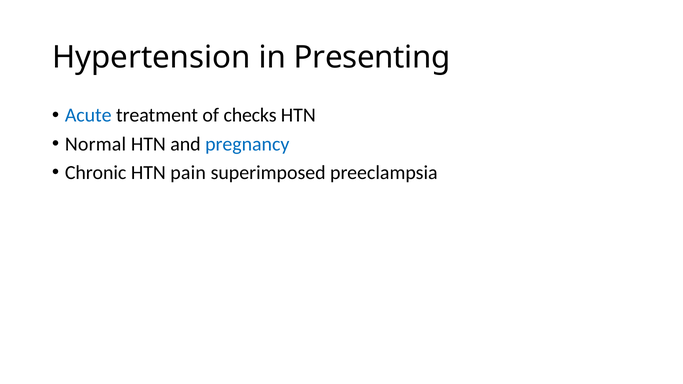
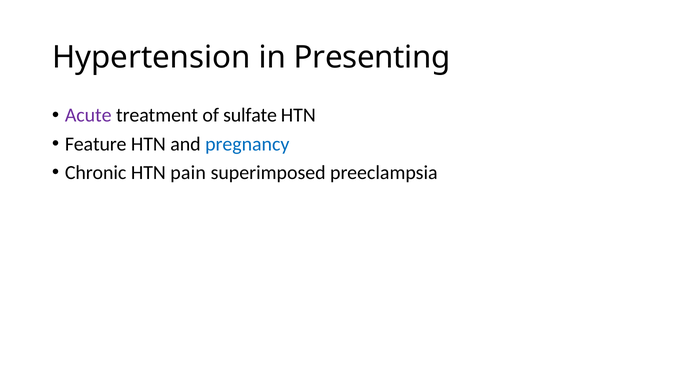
Acute colour: blue -> purple
checks: checks -> sulfate
Normal: Normal -> Feature
